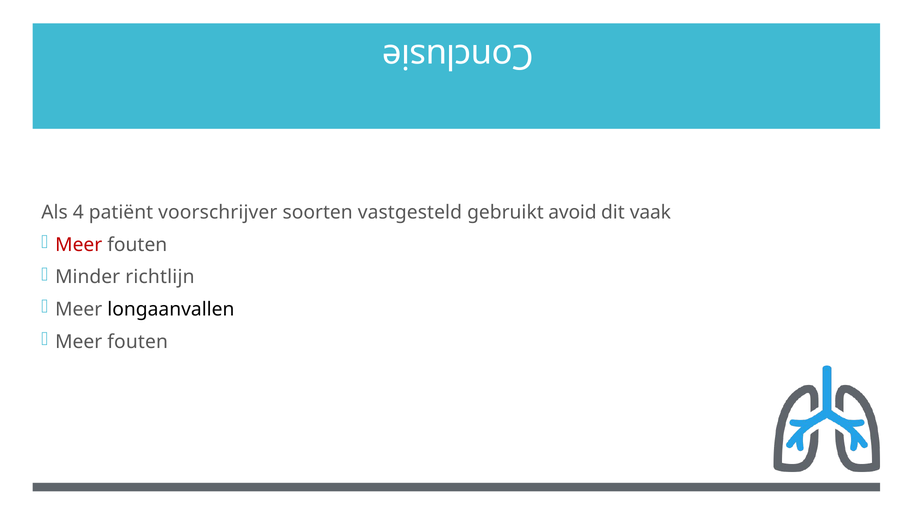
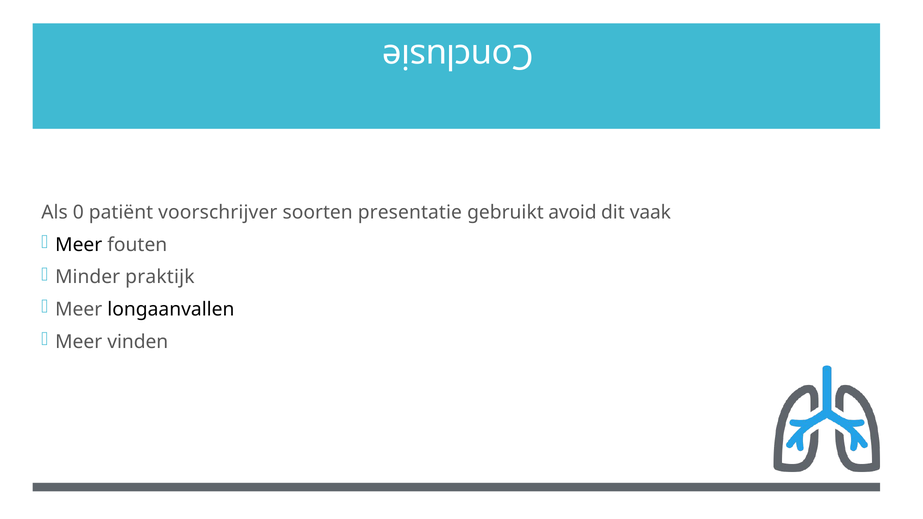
4: 4 -> 0
vastgesteld: vastgesteld -> presentatie
Meer at (79, 245) colour: red -> black
richtlijn: richtlijn -> praktijk
fouten at (138, 342): fouten -> vinden
